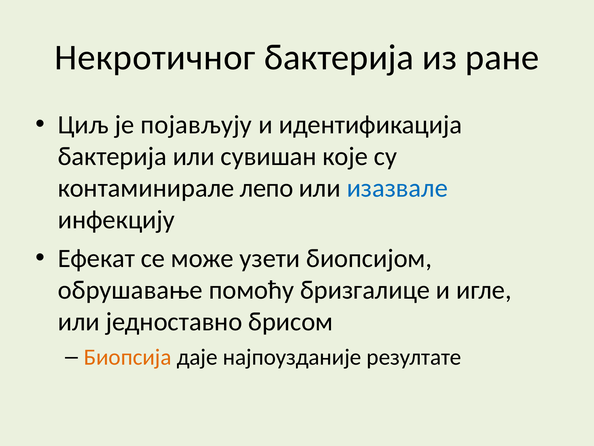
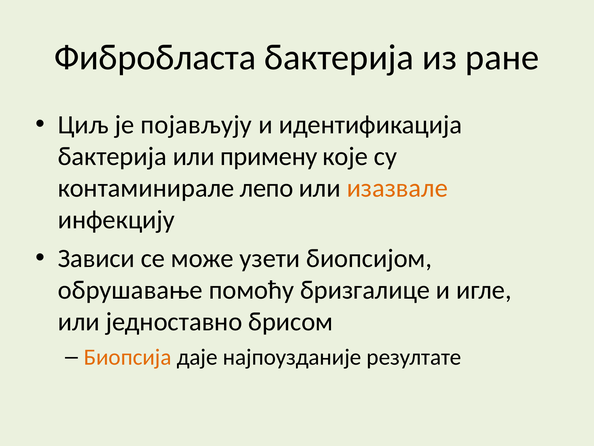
Некротичног: Некротичног -> Фибробласта
сувишан: сувишан -> примену
изазвале colour: blue -> orange
Ефекат: Ефекат -> Зависи
